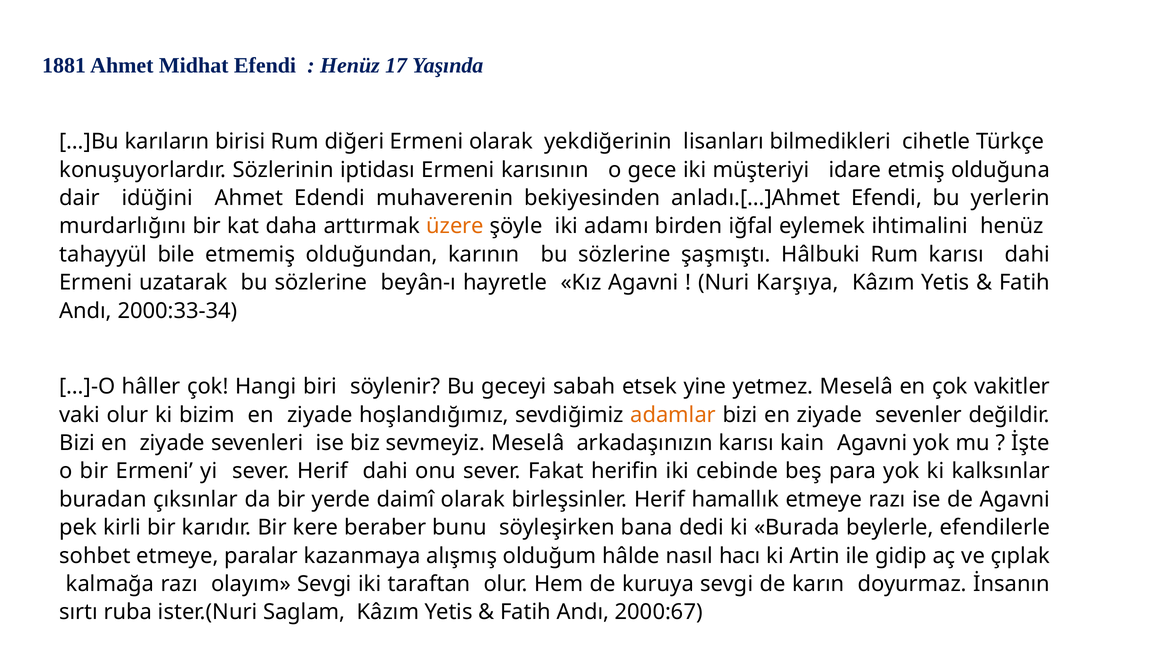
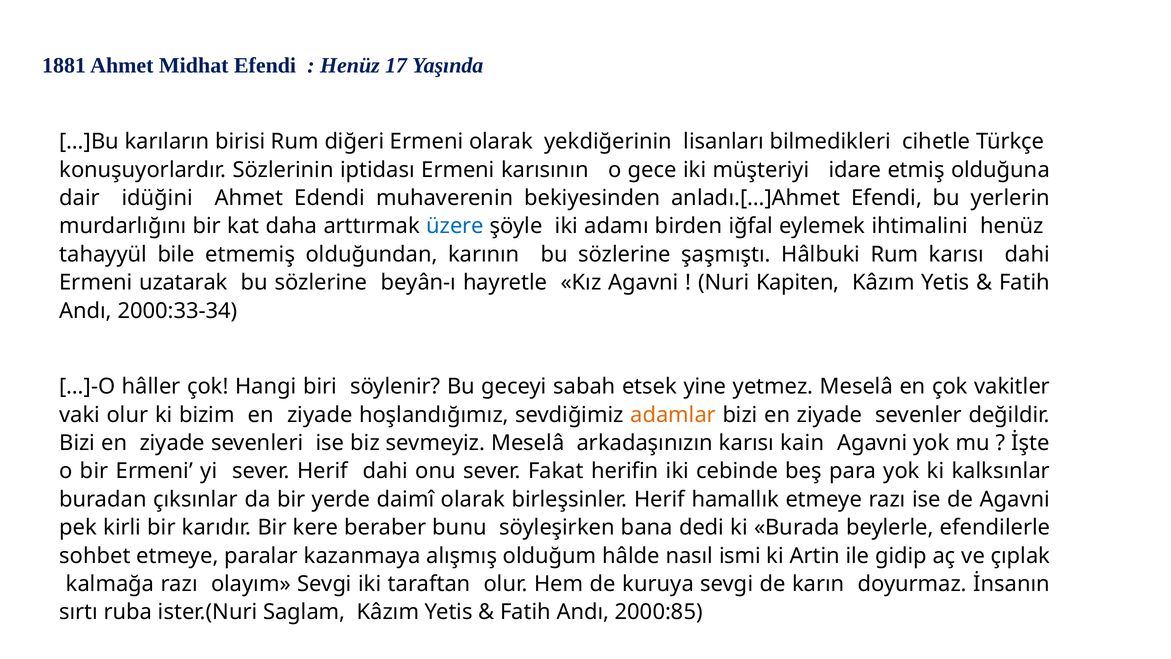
üzere colour: orange -> blue
Karşıya: Karşıya -> Kapiten
hacı: hacı -> ismi
2000:67: 2000:67 -> 2000:85
